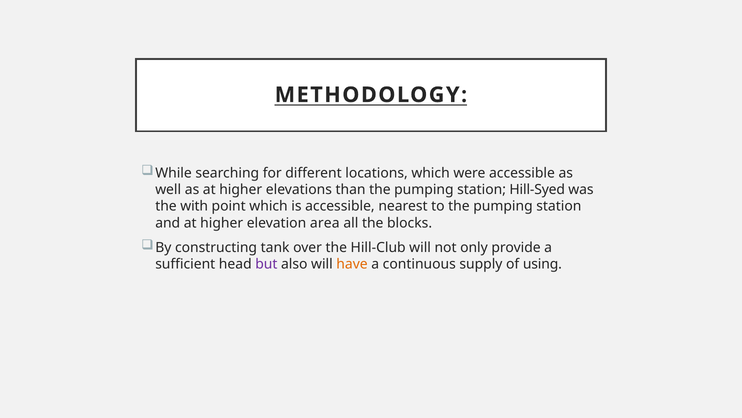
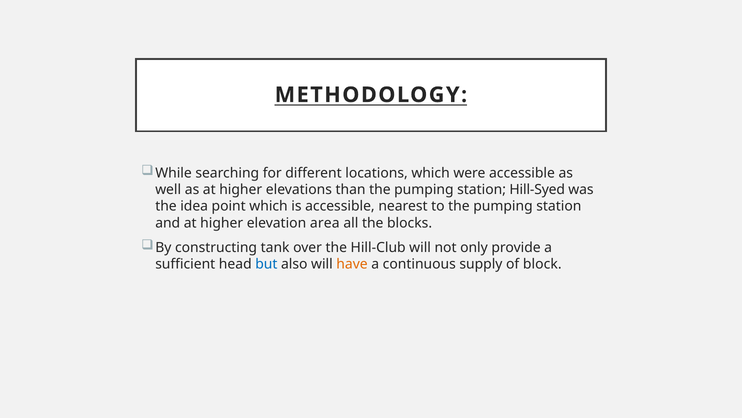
with: with -> idea
but colour: purple -> blue
using: using -> block
